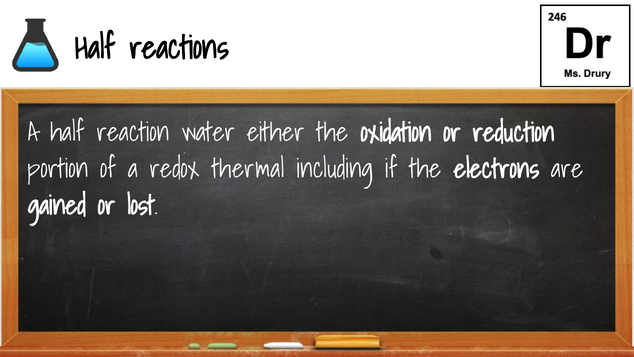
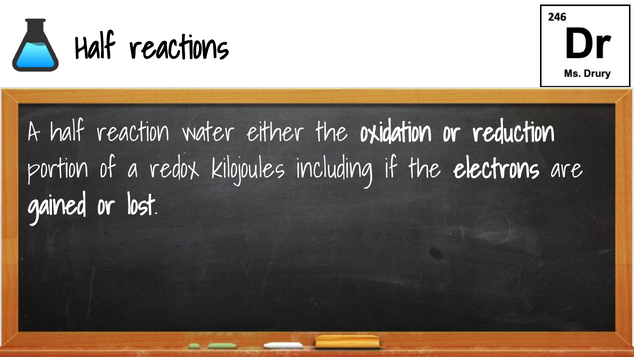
thermal: thermal -> kilojoules
